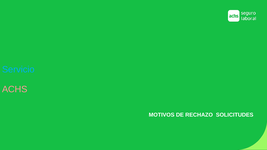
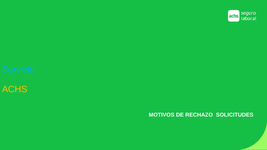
ACHS colour: pink -> yellow
